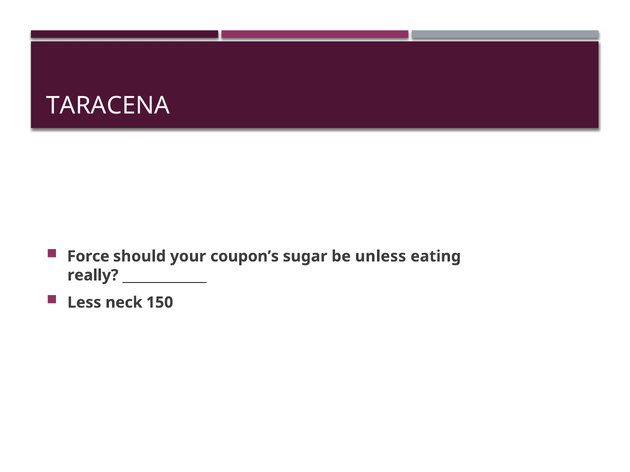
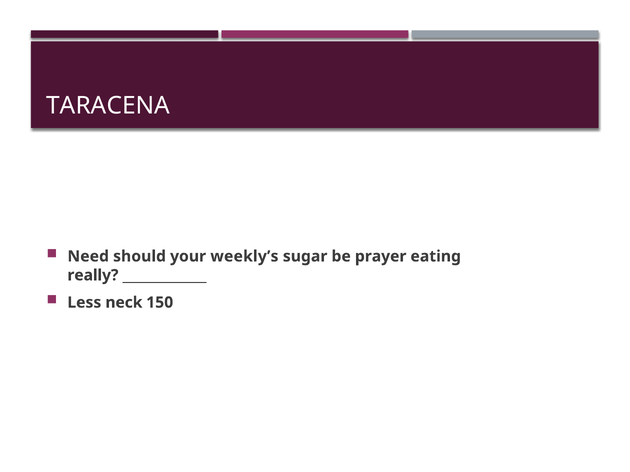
Force: Force -> Need
coupon’s: coupon’s -> weekly’s
unless: unless -> prayer
